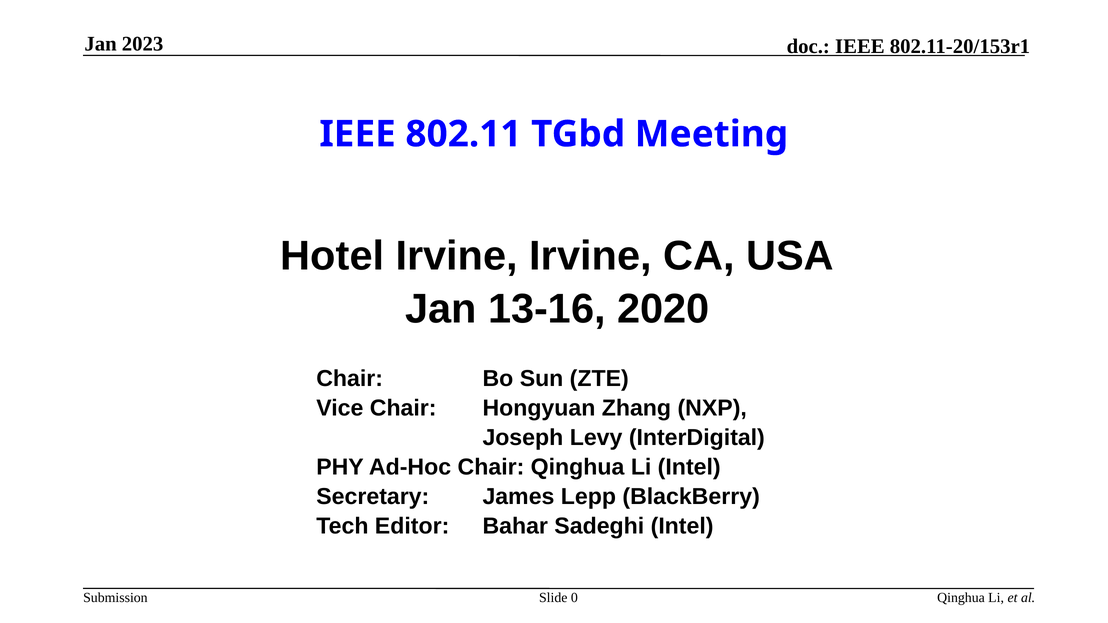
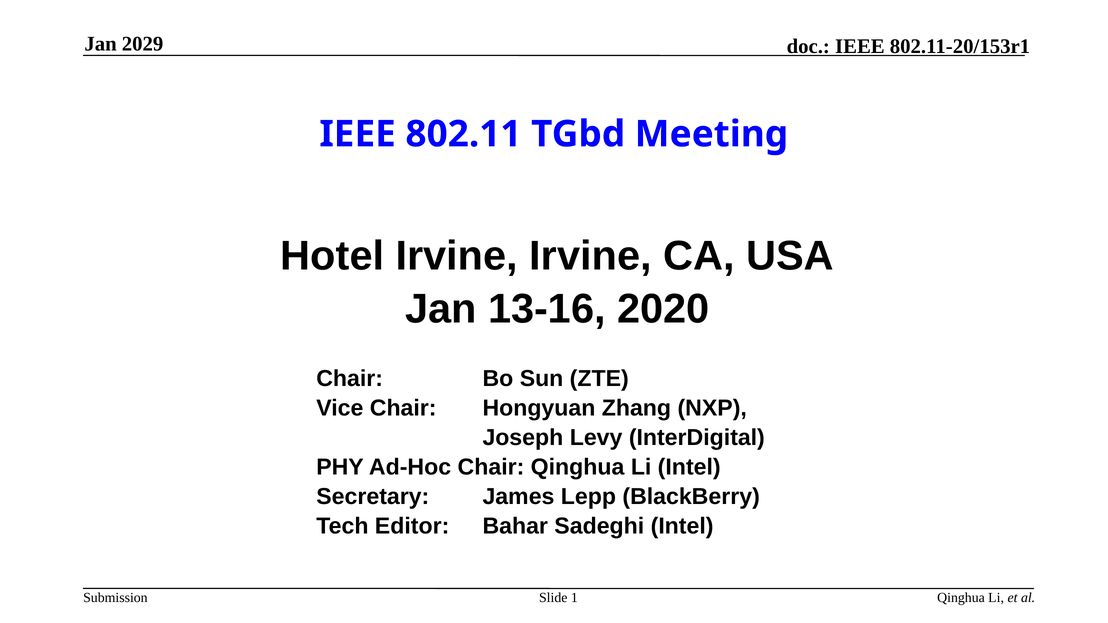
2023: 2023 -> 2029
0: 0 -> 1
